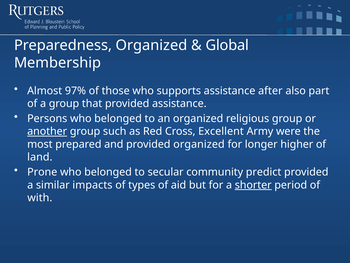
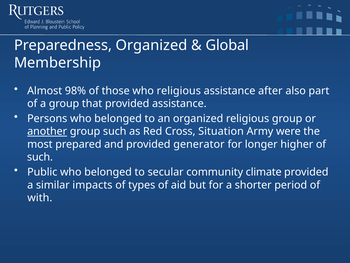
97%: 97% -> 98%
who supports: supports -> religious
Excellent: Excellent -> Situation
provided organized: organized -> generator
land at (40, 157): land -> such
Prone: Prone -> Public
predict: predict -> climate
shorter underline: present -> none
